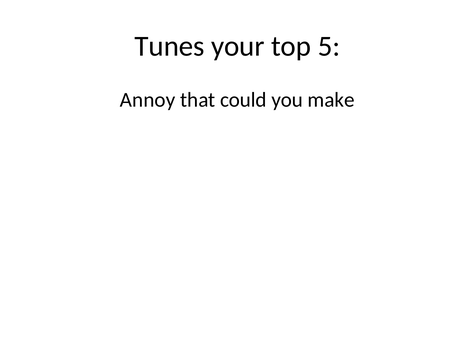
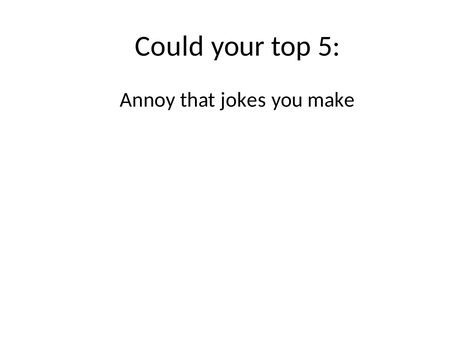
Tunes: Tunes -> Could
could: could -> jokes
